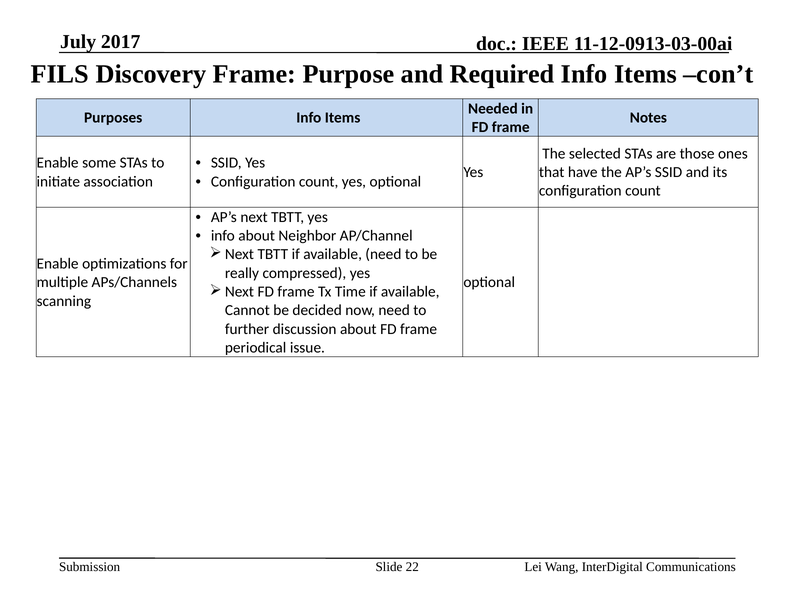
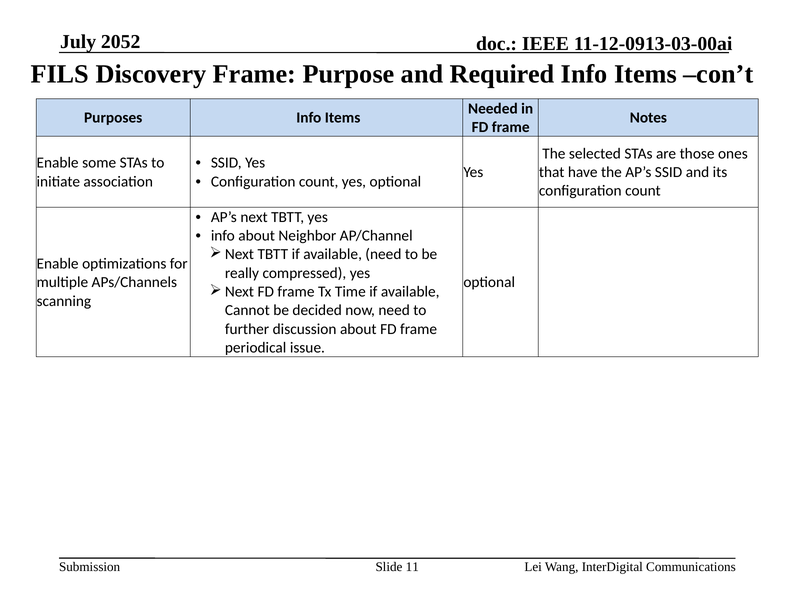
2017: 2017 -> 2052
22: 22 -> 11
